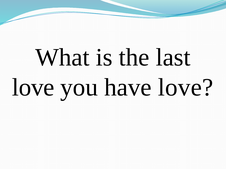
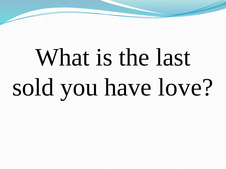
love at (33, 88): love -> sold
